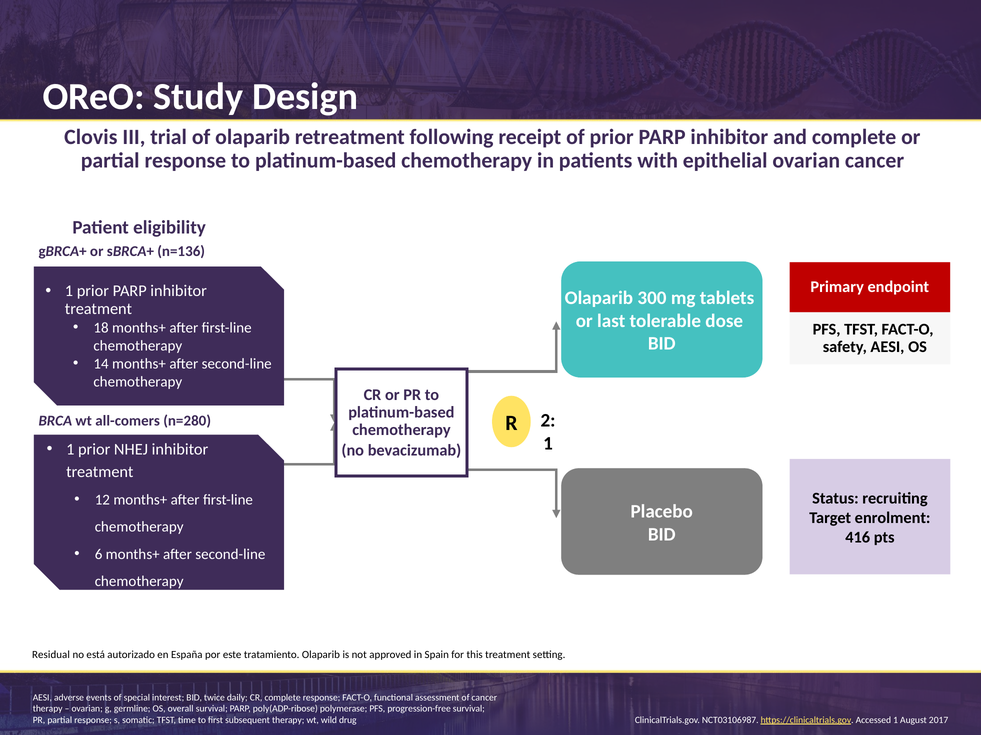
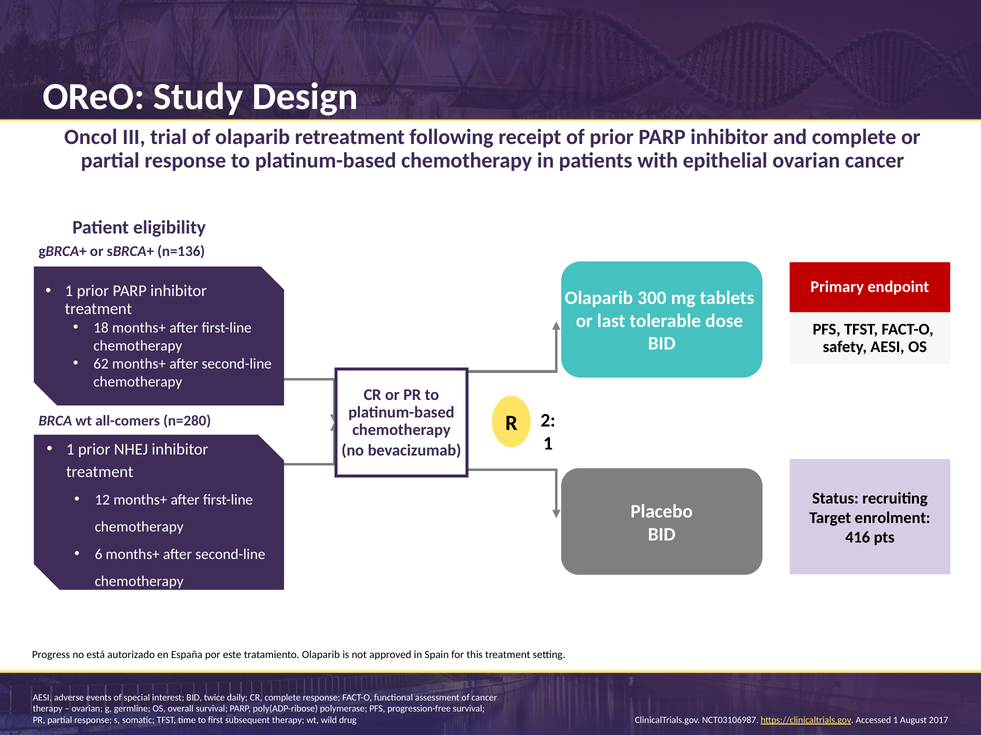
Clovis: Clovis -> Oncol
14: 14 -> 62
Residual: Residual -> Progress
